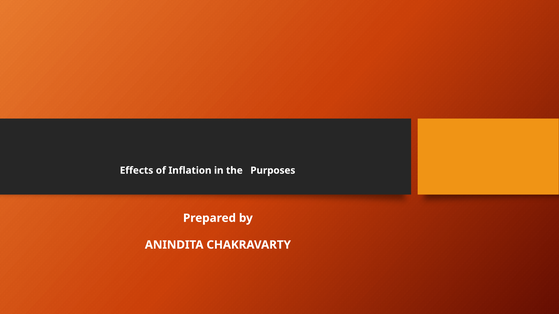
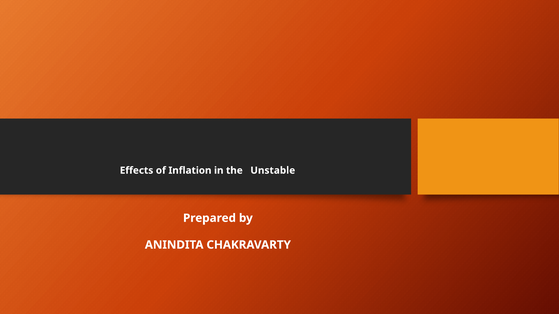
Purposes: Purposes -> Unstable
